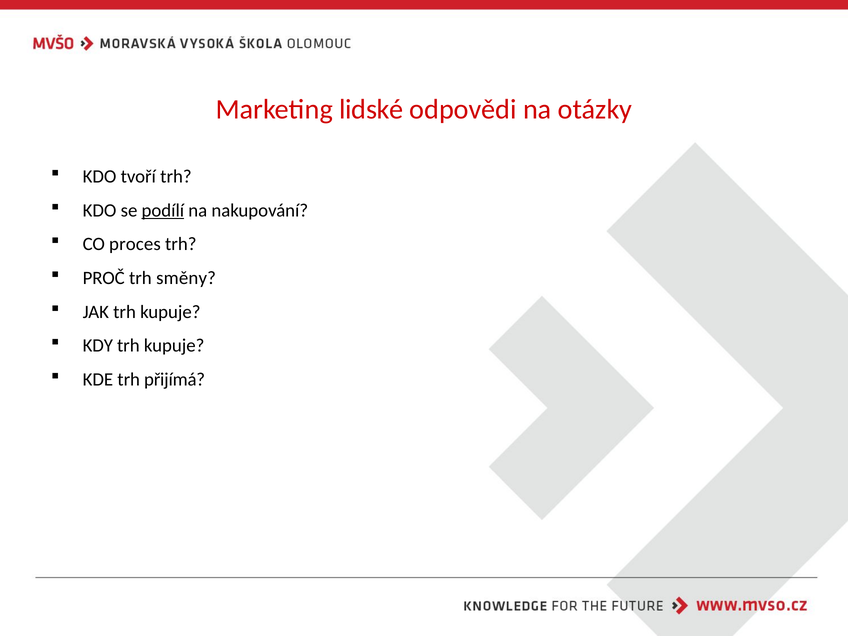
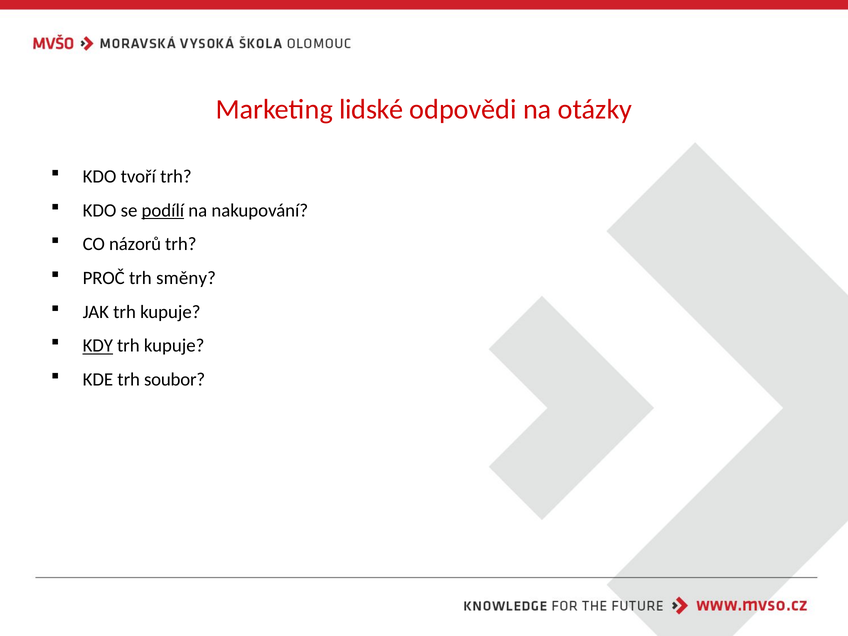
proces: proces -> názorů
KDY underline: none -> present
přijímá: přijímá -> soubor
